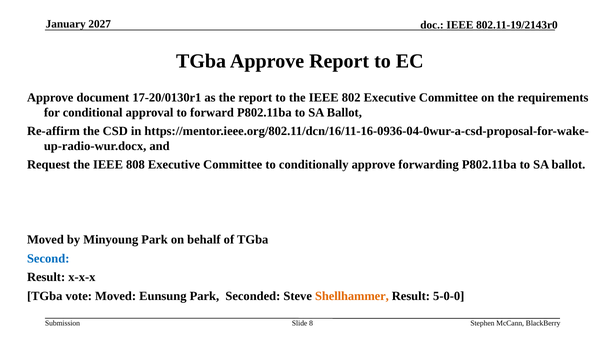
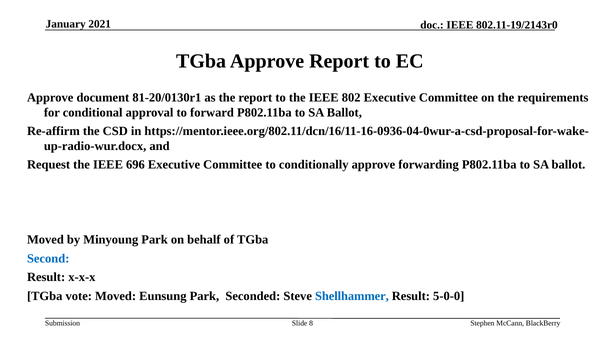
2027: 2027 -> 2021
17-20/0130r1: 17-20/0130r1 -> 81-20/0130r1
808: 808 -> 696
Shellhammer colour: orange -> blue
